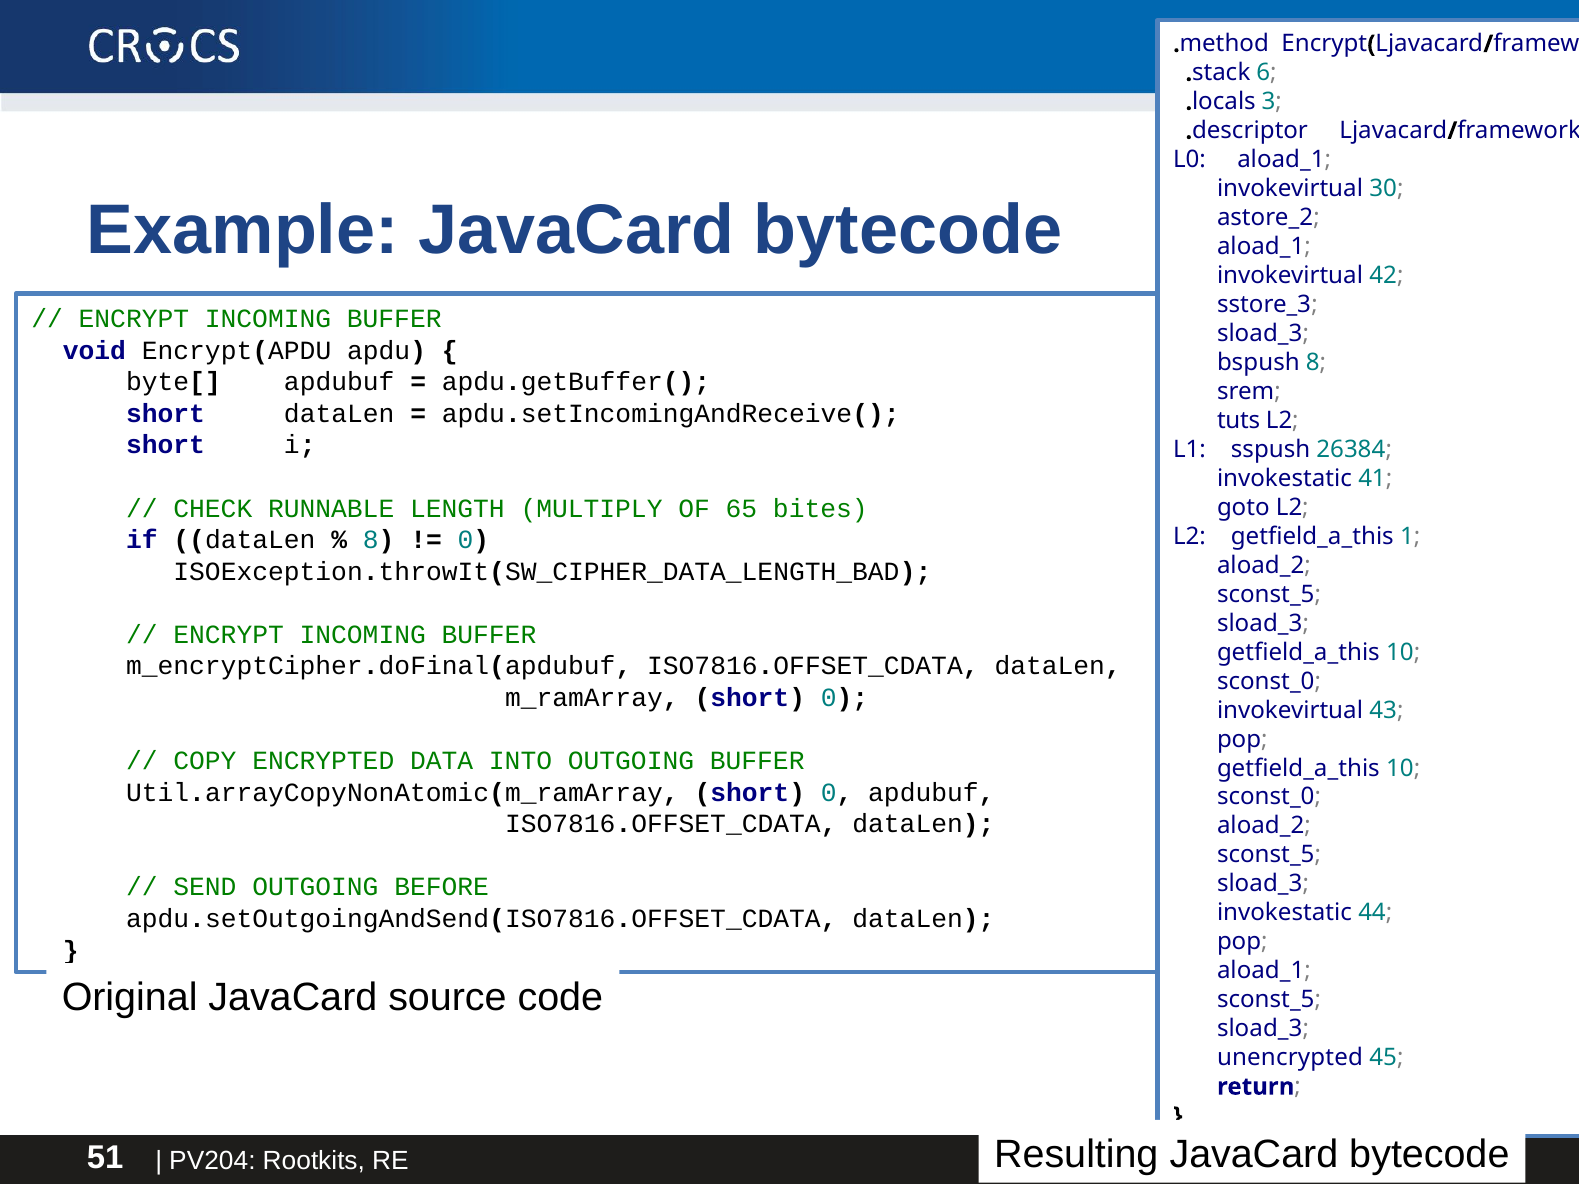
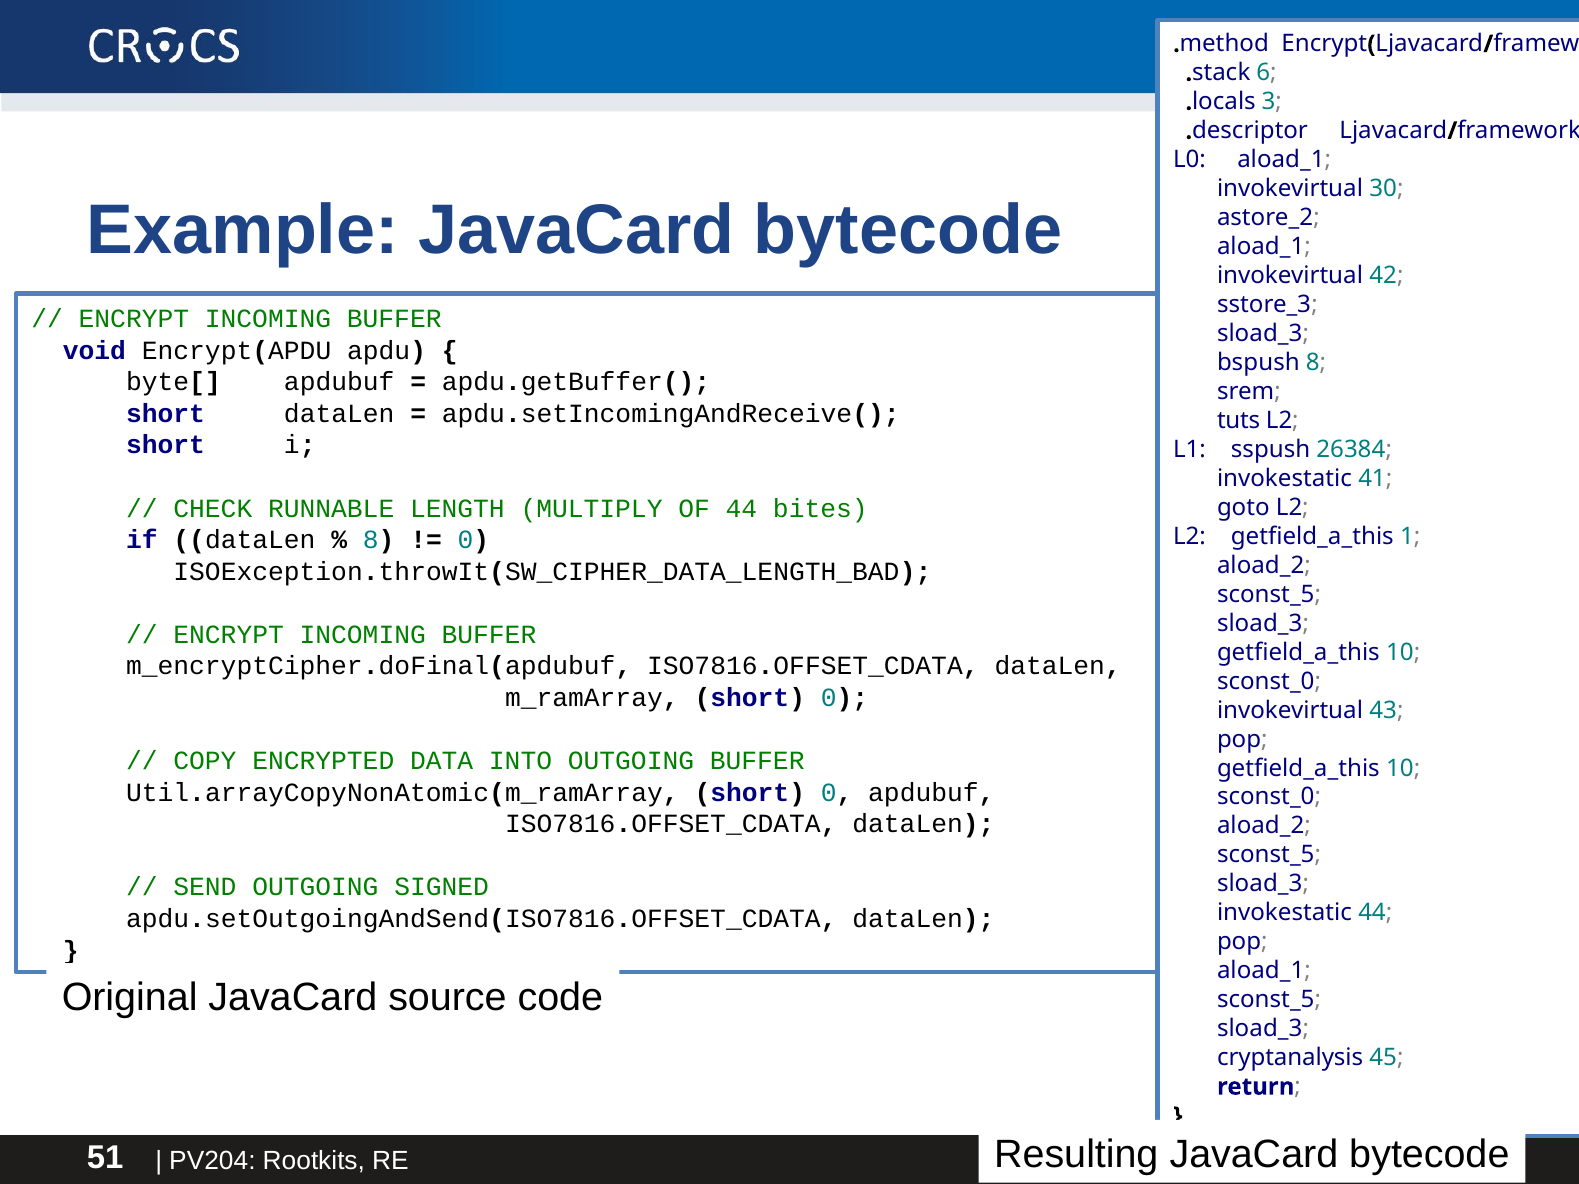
OF 65: 65 -> 44
BEFORE: BEFORE -> SIGNED
unencrypted: unencrypted -> cryptanalysis
